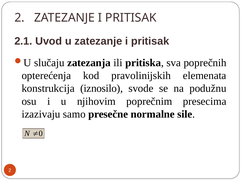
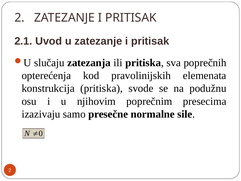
konstrukcija iznosilo: iznosilo -> pritiska
